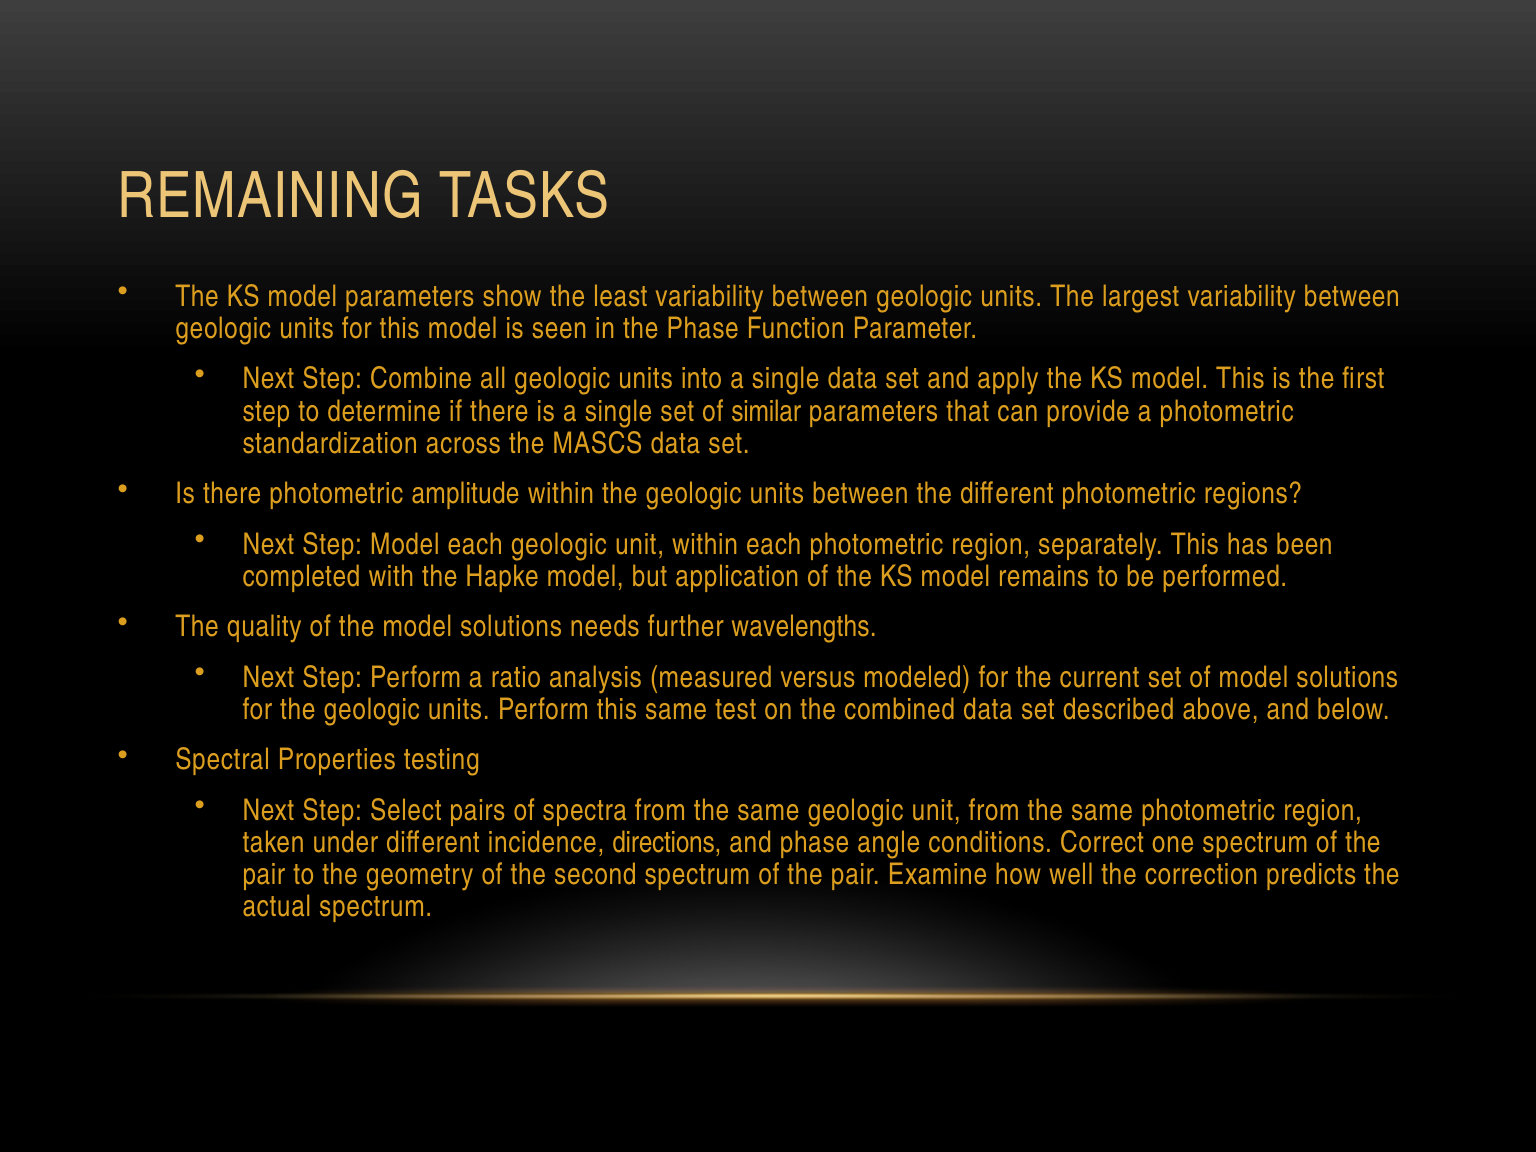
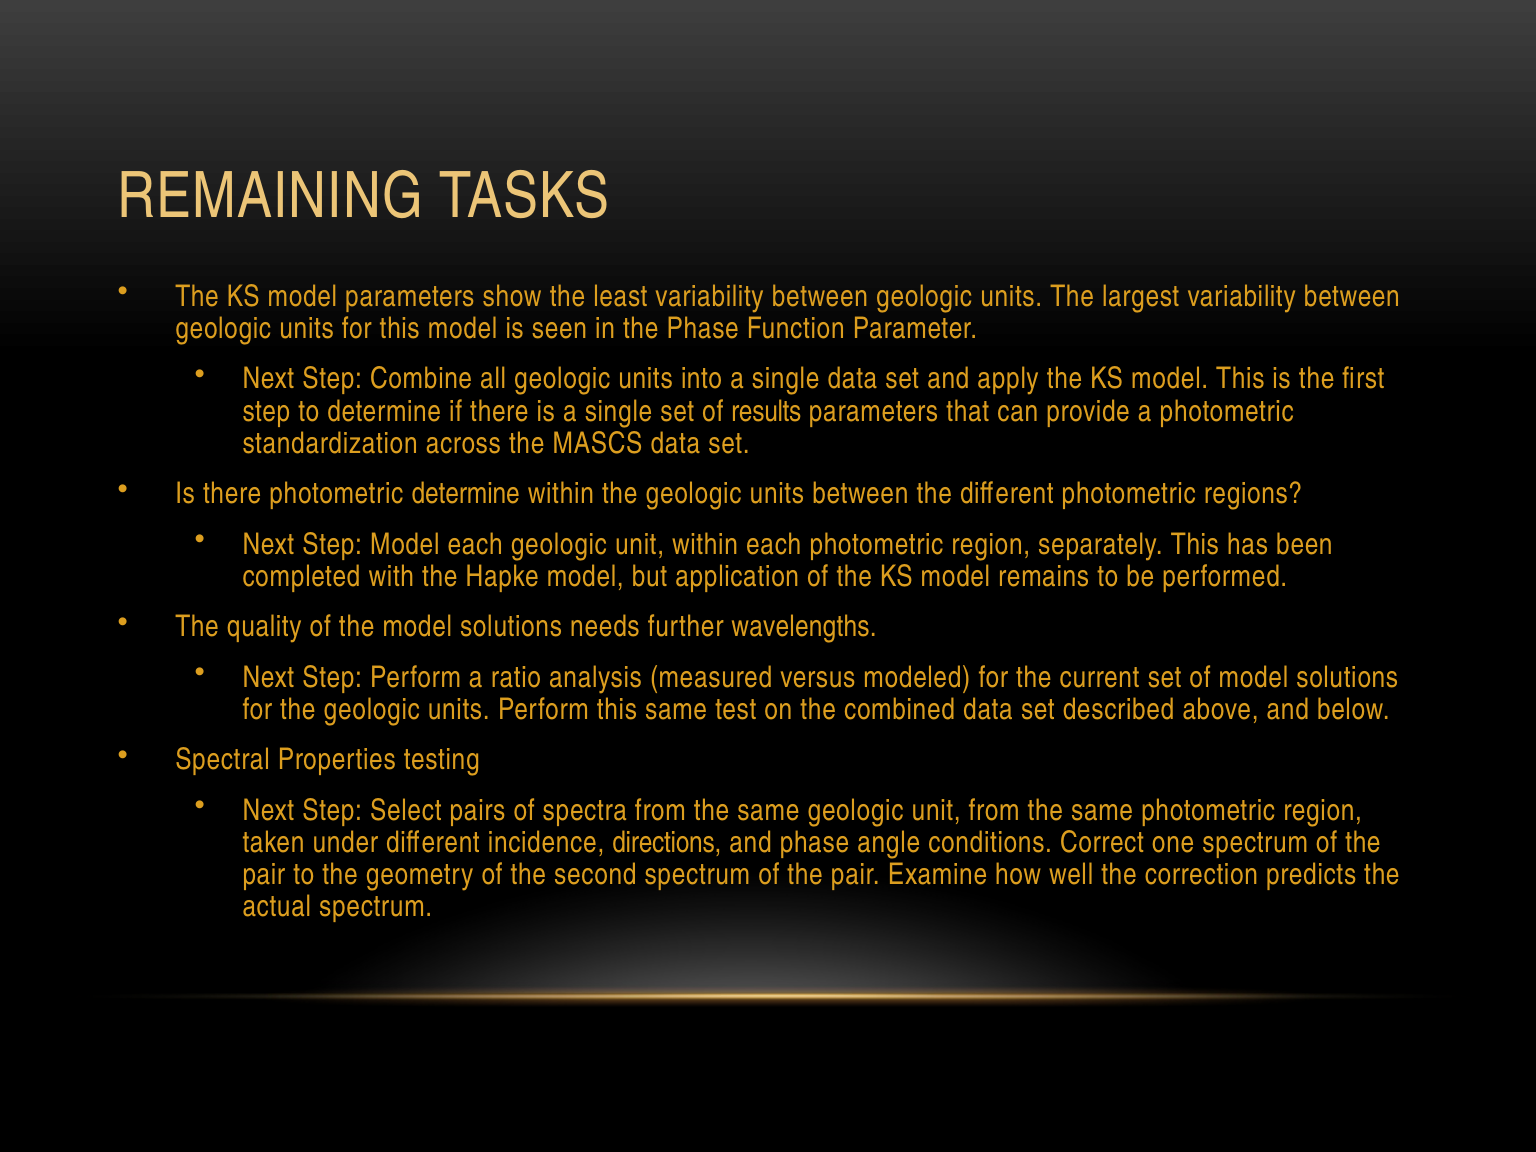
similar: similar -> results
photometric amplitude: amplitude -> determine
